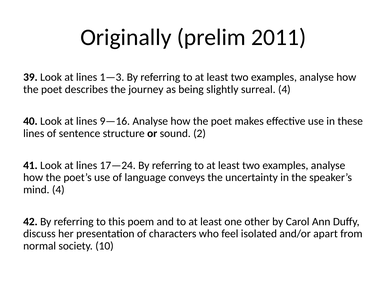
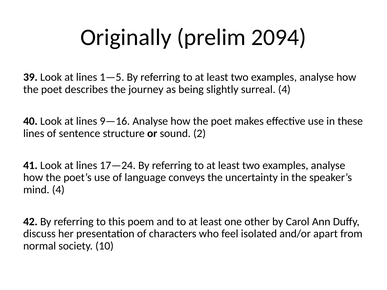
2011: 2011 -> 2094
1—3: 1—3 -> 1—5
